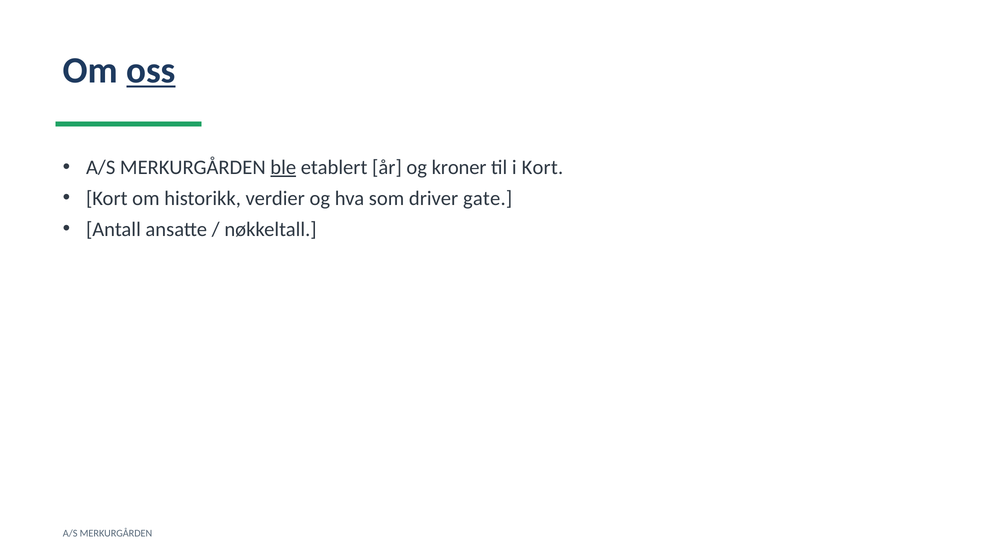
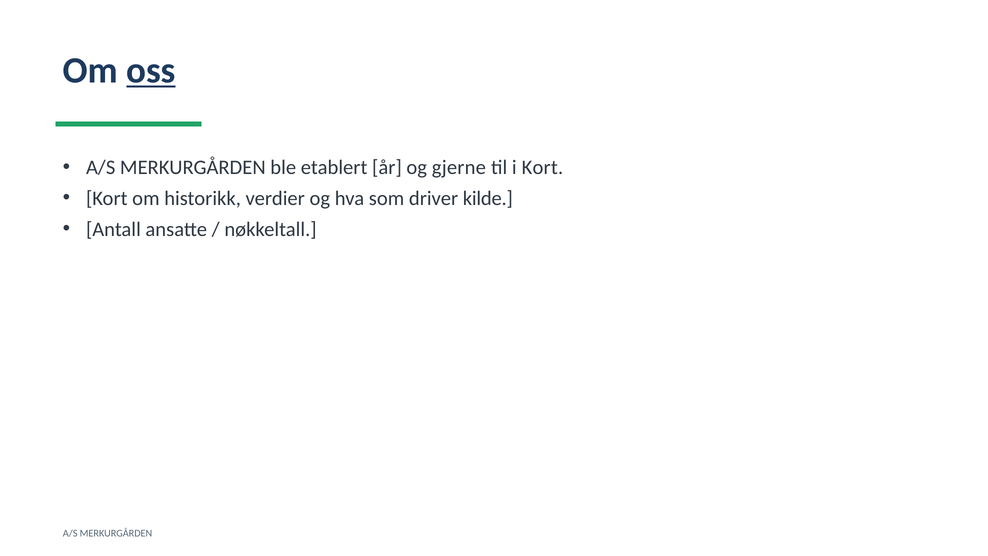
ble underline: present -> none
kroner: kroner -> gjerne
gate: gate -> kilde
